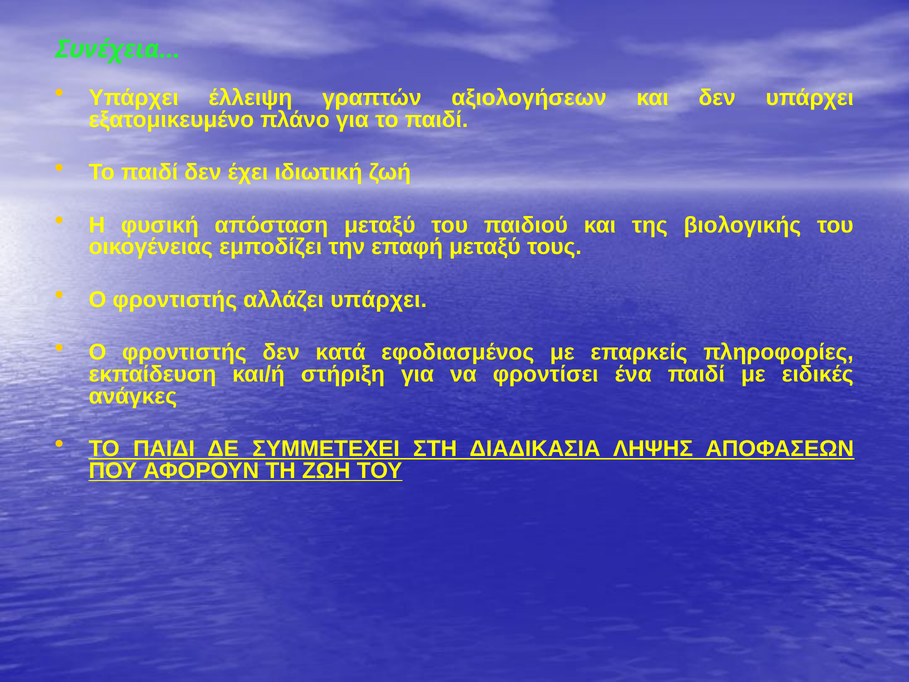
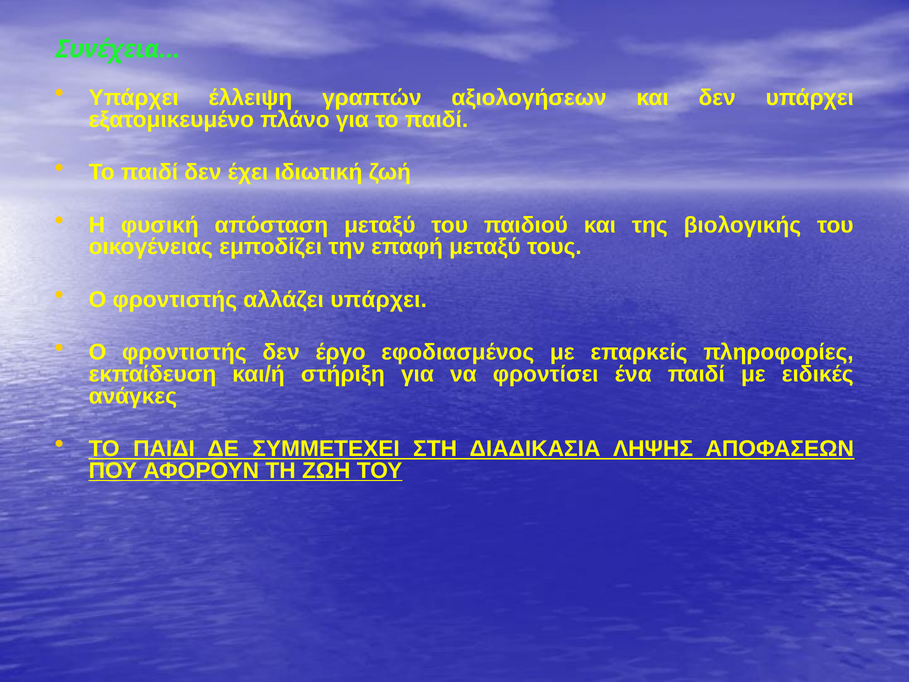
κατά: κατά -> έργο
